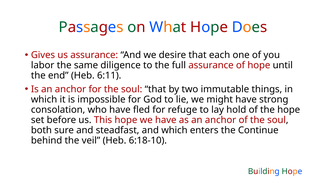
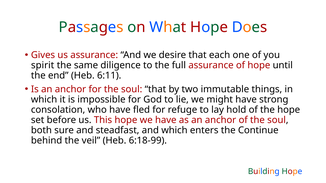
labor: labor -> spirit
6:18-10: 6:18-10 -> 6:18-99
